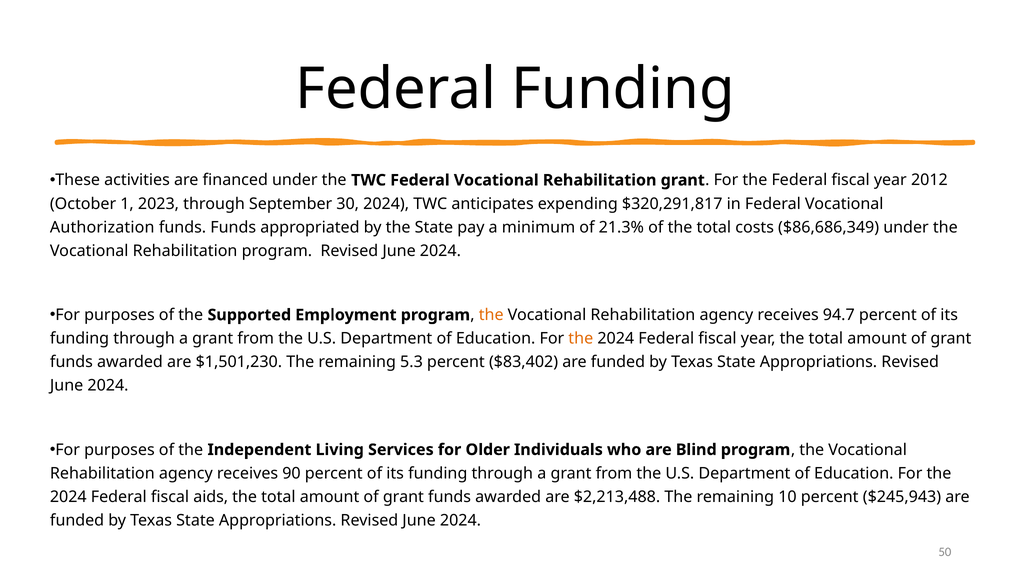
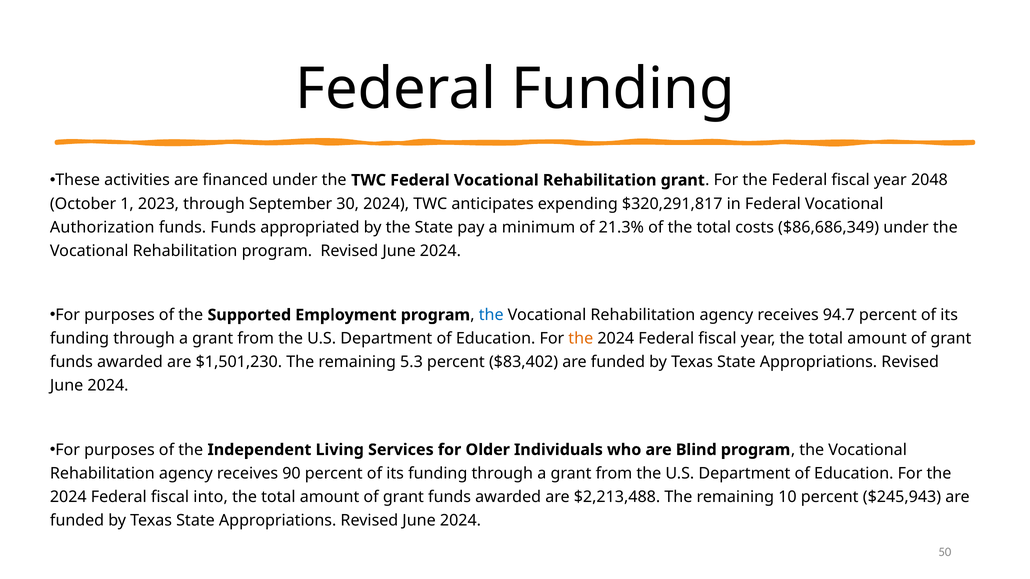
2012: 2012 -> 2048
the at (491, 315) colour: orange -> blue
aids: aids -> into
